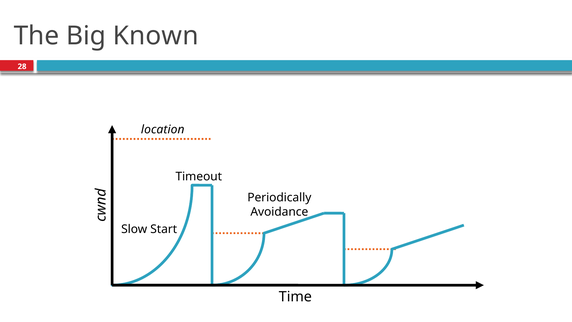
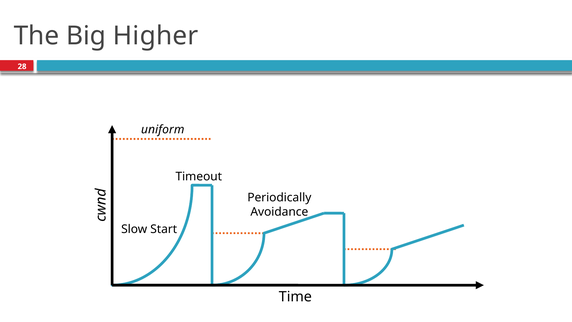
Known: Known -> Higher
location: location -> uniform
